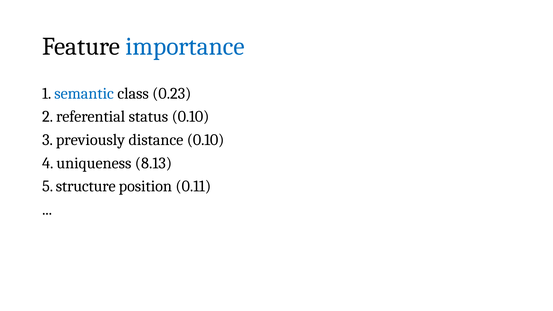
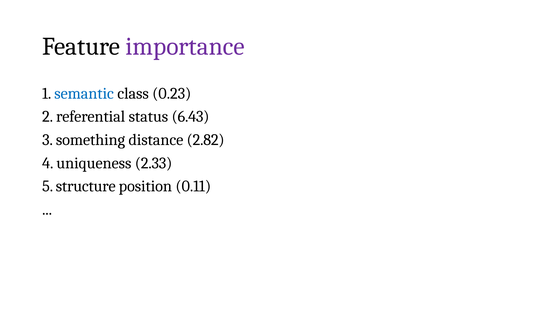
importance colour: blue -> purple
status 0.10: 0.10 -> 6.43
previously: previously -> something
distance 0.10: 0.10 -> 2.82
8.13: 8.13 -> 2.33
